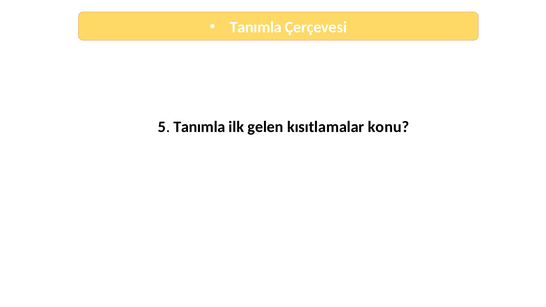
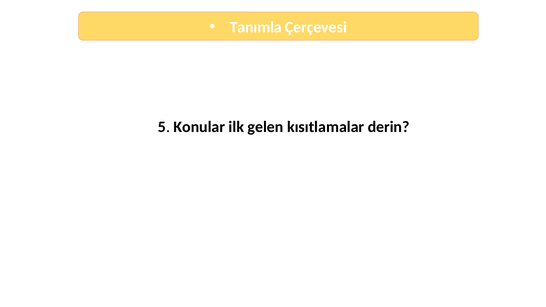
5 Tanımla: Tanımla -> Konular
konu: konu -> derin
